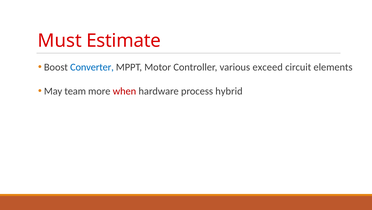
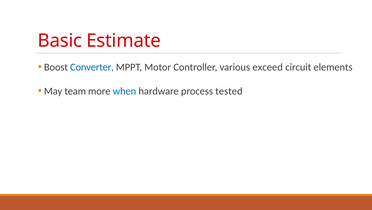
Must: Must -> Basic
when colour: red -> blue
hybrid: hybrid -> tested
